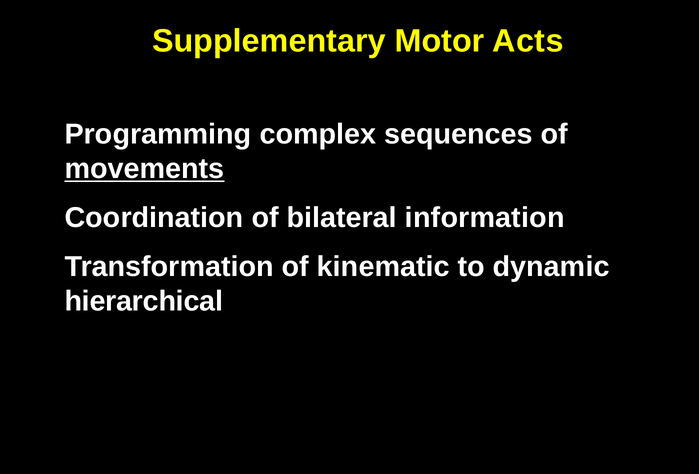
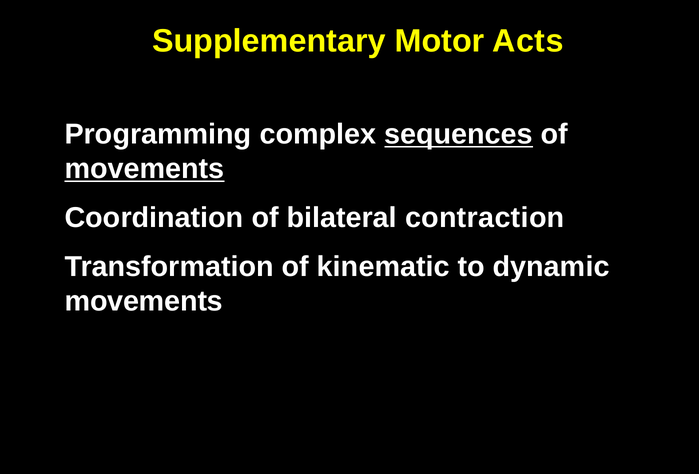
sequences underline: none -> present
information: information -> contraction
hierarchical at (144, 301): hierarchical -> movements
